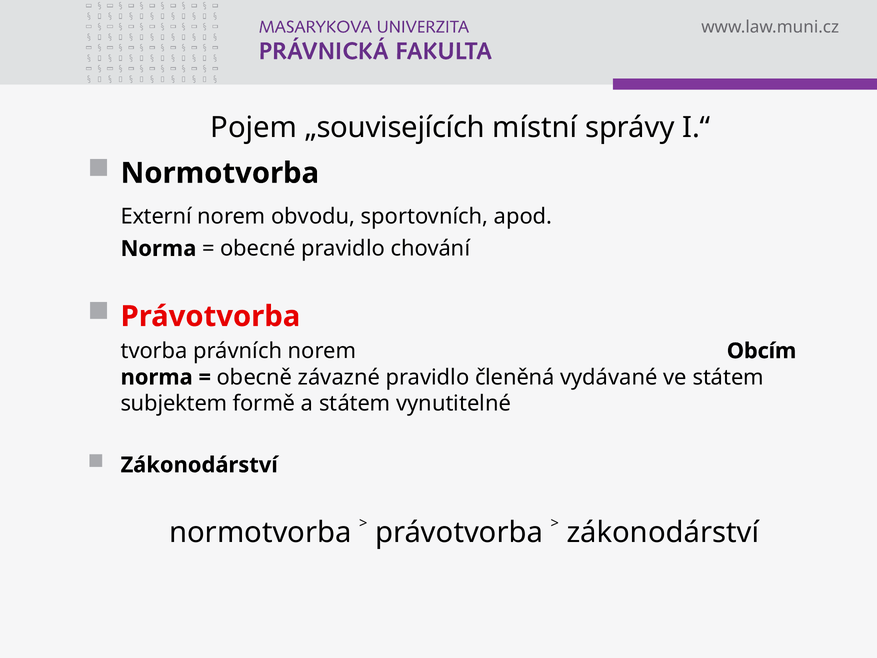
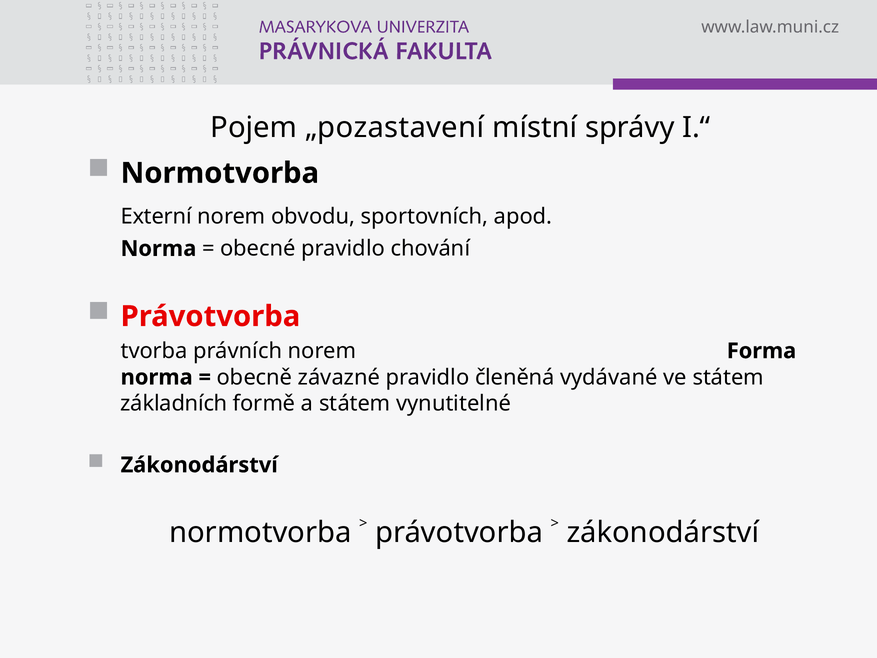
„souvisejících: „souvisejících -> „pozastavení
Obcím: Obcím -> Forma
subjektem: subjektem -> základních
